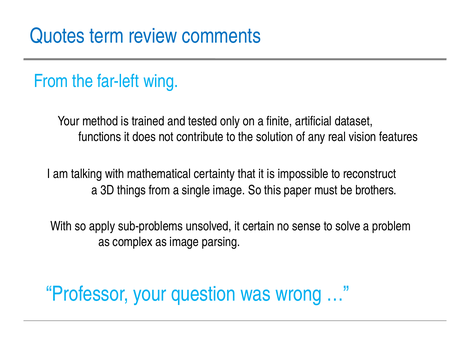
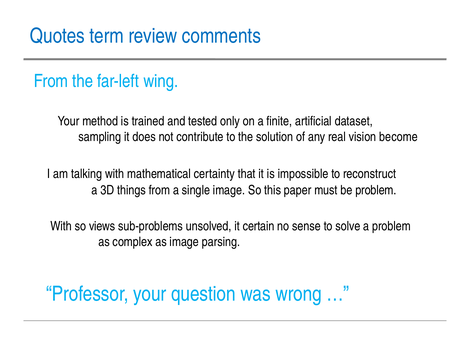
functions: functions -> sampling
features: features -> become
be brothers: brothers -> problem
apply: apply -> views
